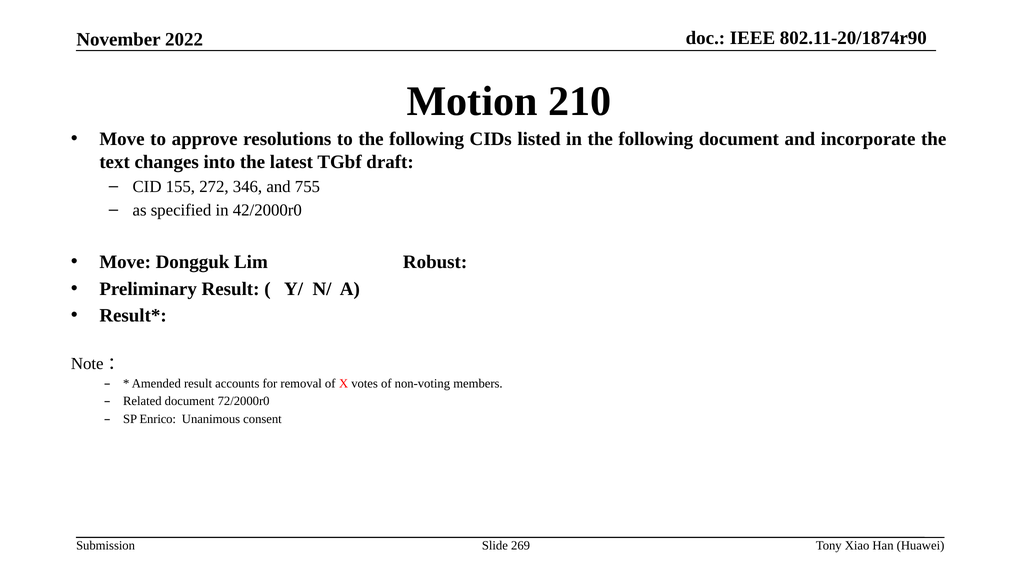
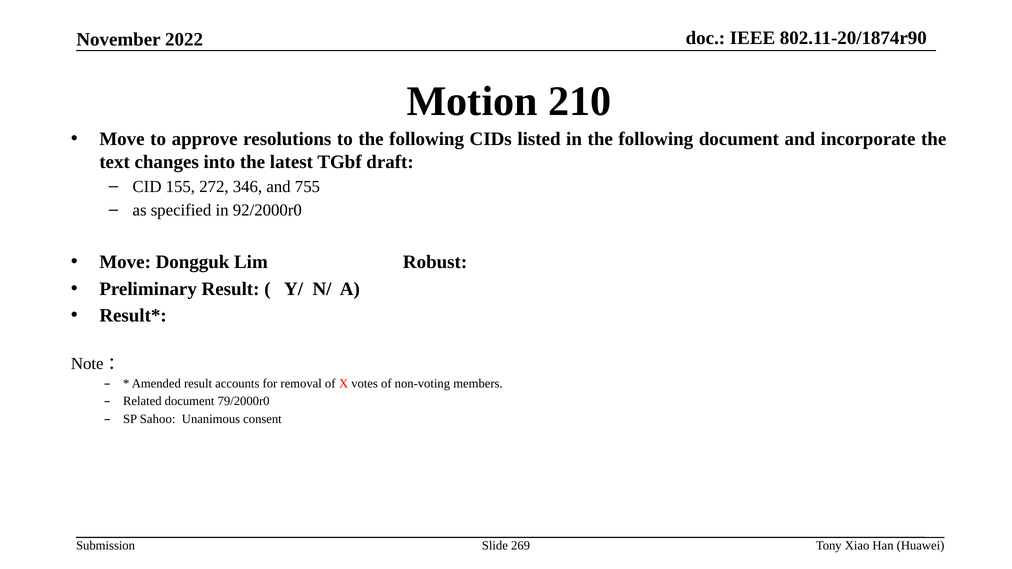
42/2000r0: 42/2000r0 -> 92/2000r0
72/2000r0: 72/2000r0 -> 79/2000r0
Enrico: Enrico -> Sahoo
